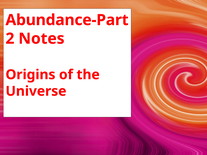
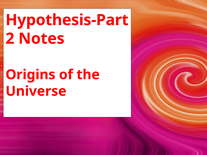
Abundance-Part: Abundance-Part -> Hypothesis-Part
